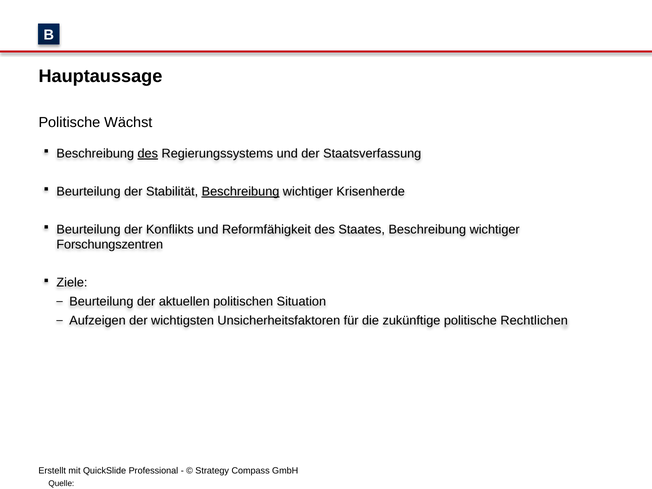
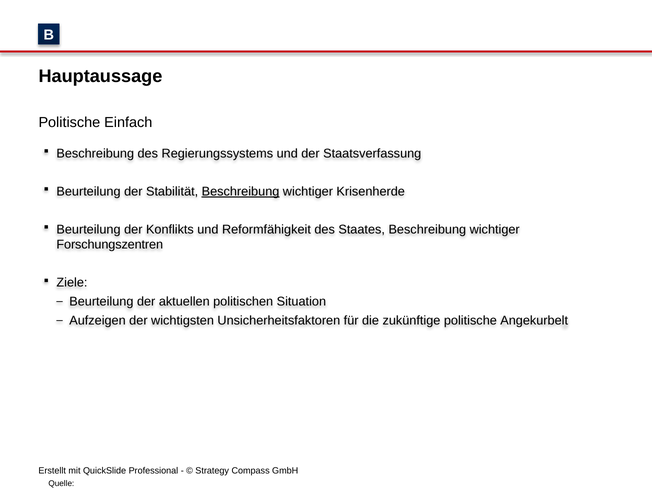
Wächst: Wächst -> Einfach
des at (148, 154) underline: present -> none
Rechtlichen: Rechtlichen -> Angekurbelt
